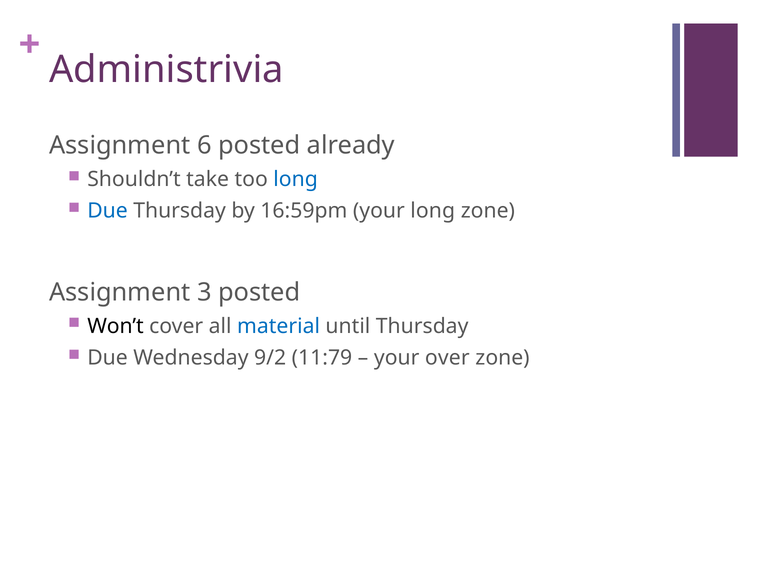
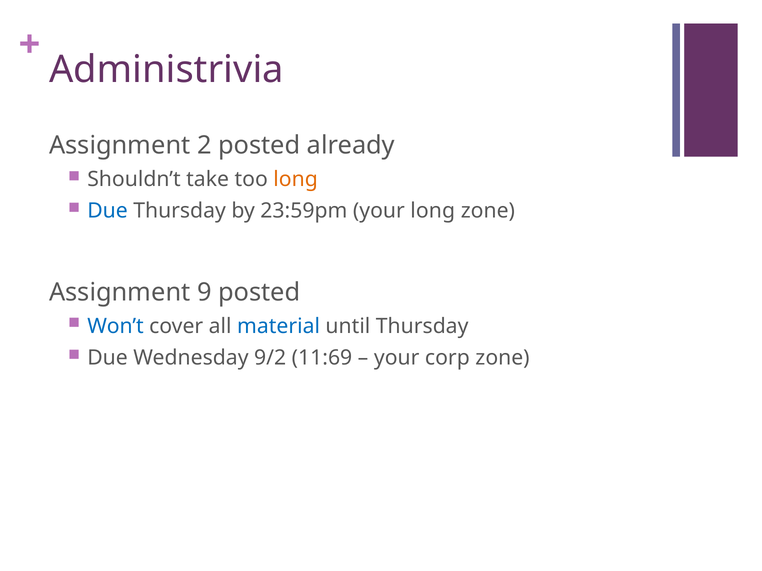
6: 6 -> 2
long at (296, 179) colour: blue -> orange
16:59pm: 16:59pm -> 23:59pm
3: 3 -> 9
Won’t colour: black -> blue
11:79: 11:79 -> 11:69
over: over -> corp
